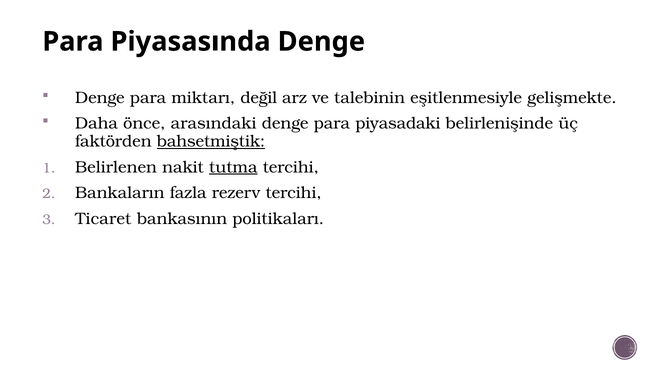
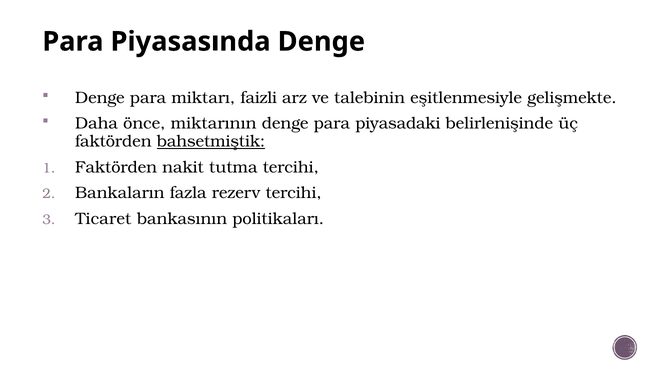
değil: değil -> faizli
arasındaki: arasındaki -> miktarının
Belirlenen at (116, 167): Belirlenen -> Faktörden
tutma underline: present -> none
